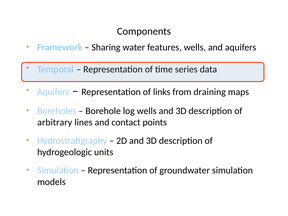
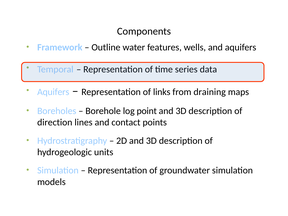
Sharing: Sharing -> Outline
log wells: wells -> point
arbitrary: arbitrary -> direction
